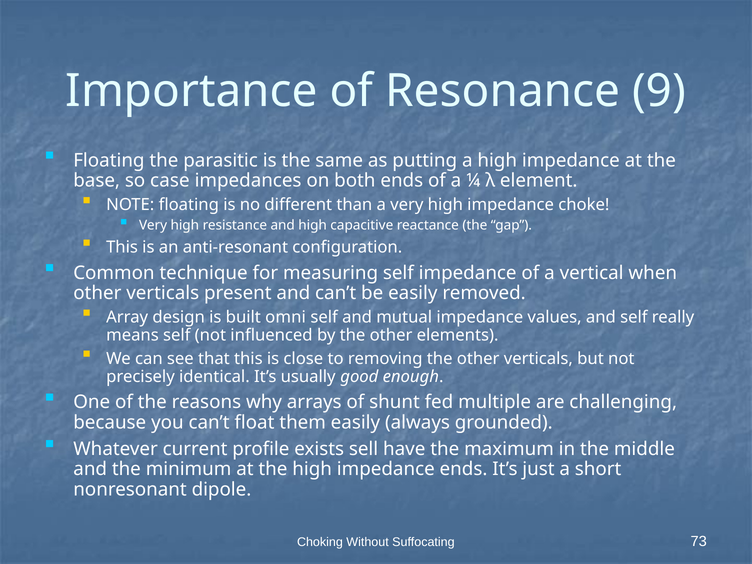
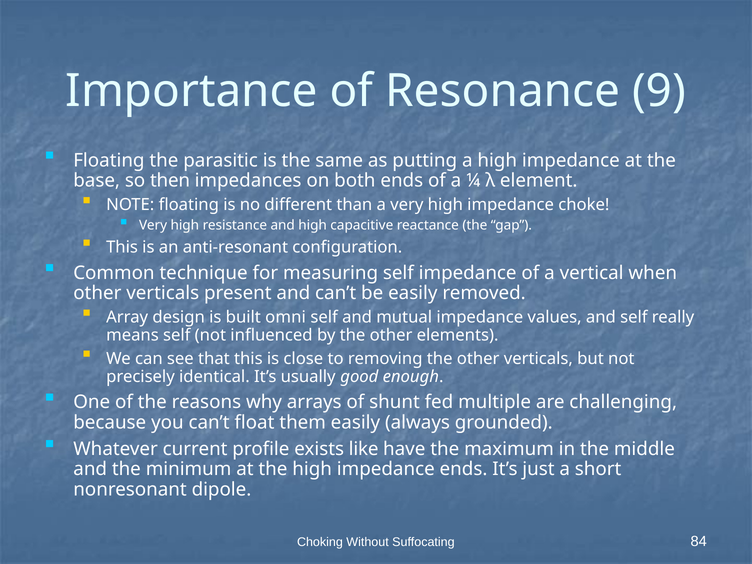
case: case -> then
sell: sell -> like
73: 73 -> 84
